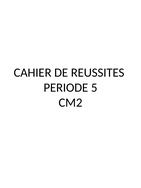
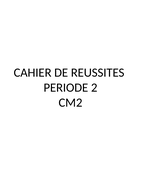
5: 5 -> 2
